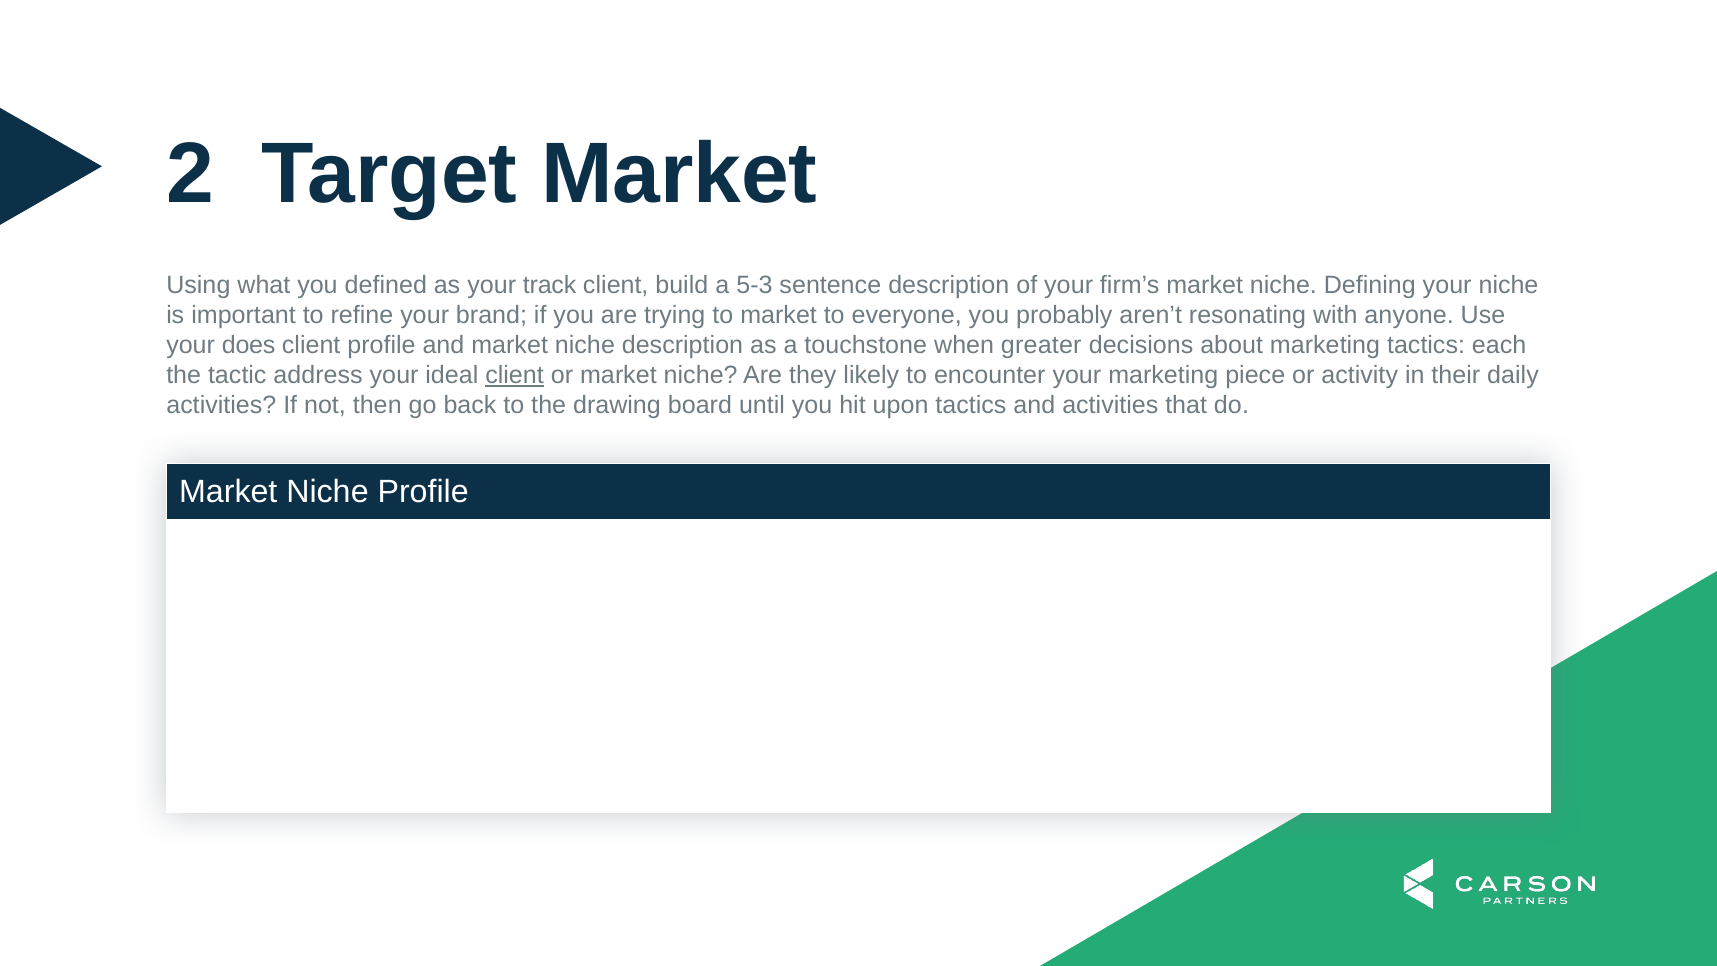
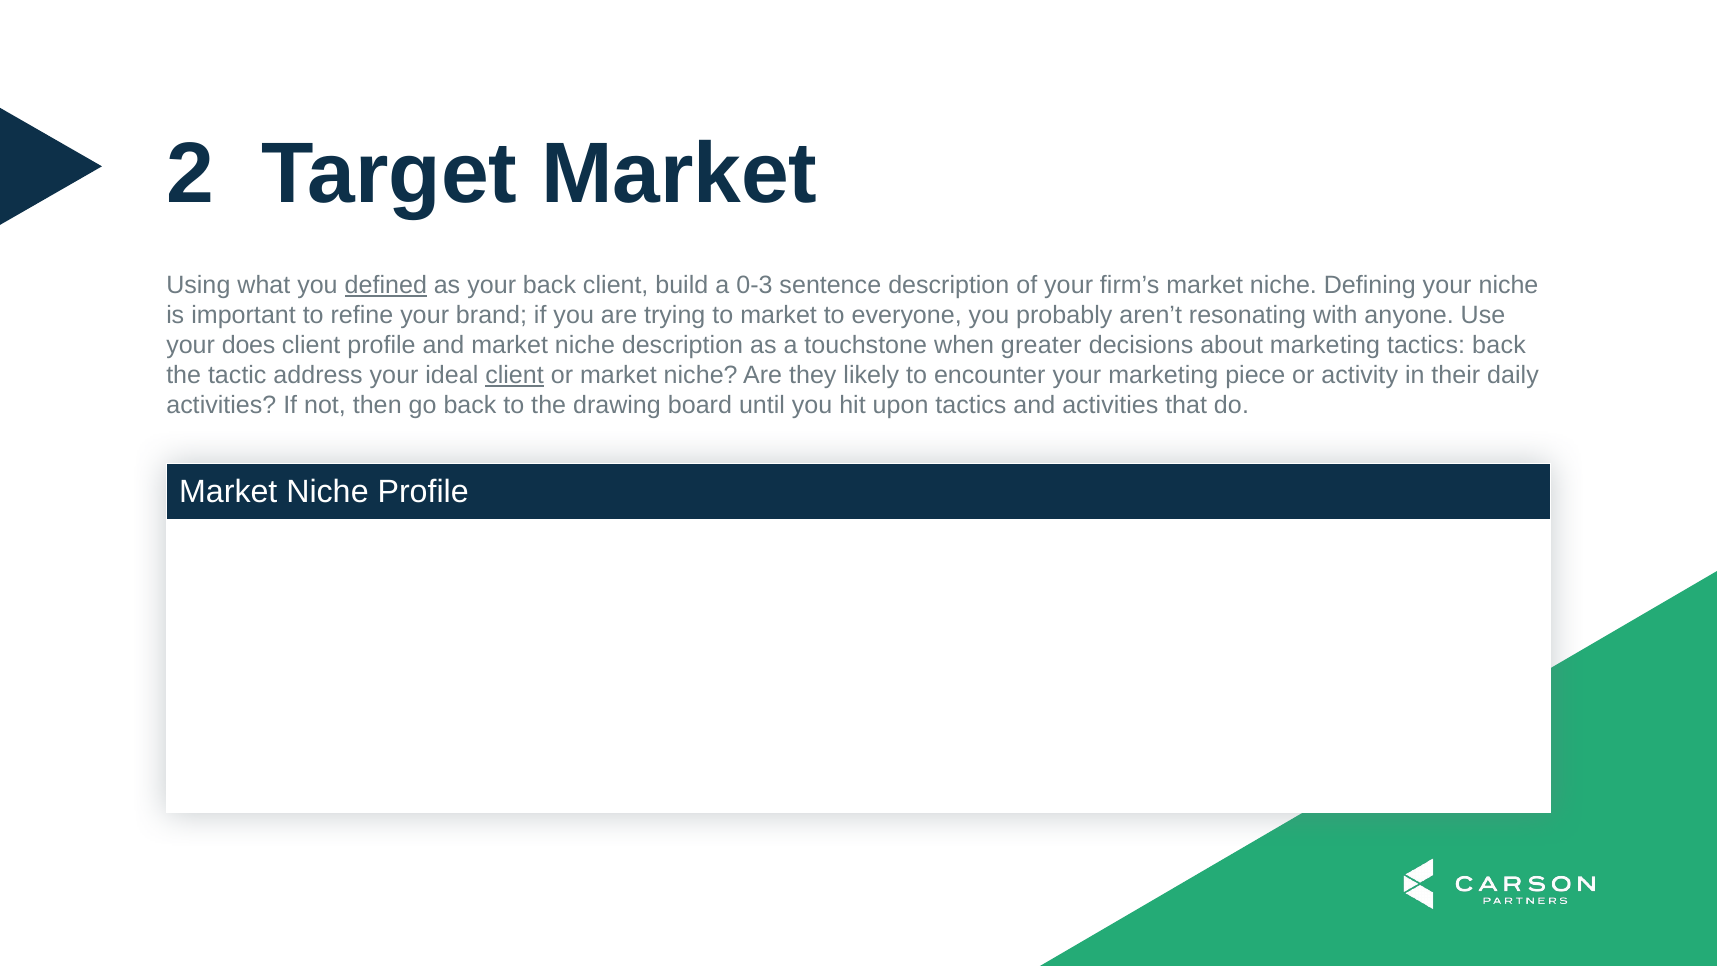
defined underline: none -> present
your track: track -> back
5-3: 5-3 -> 0-3
tactics each: each -> back
